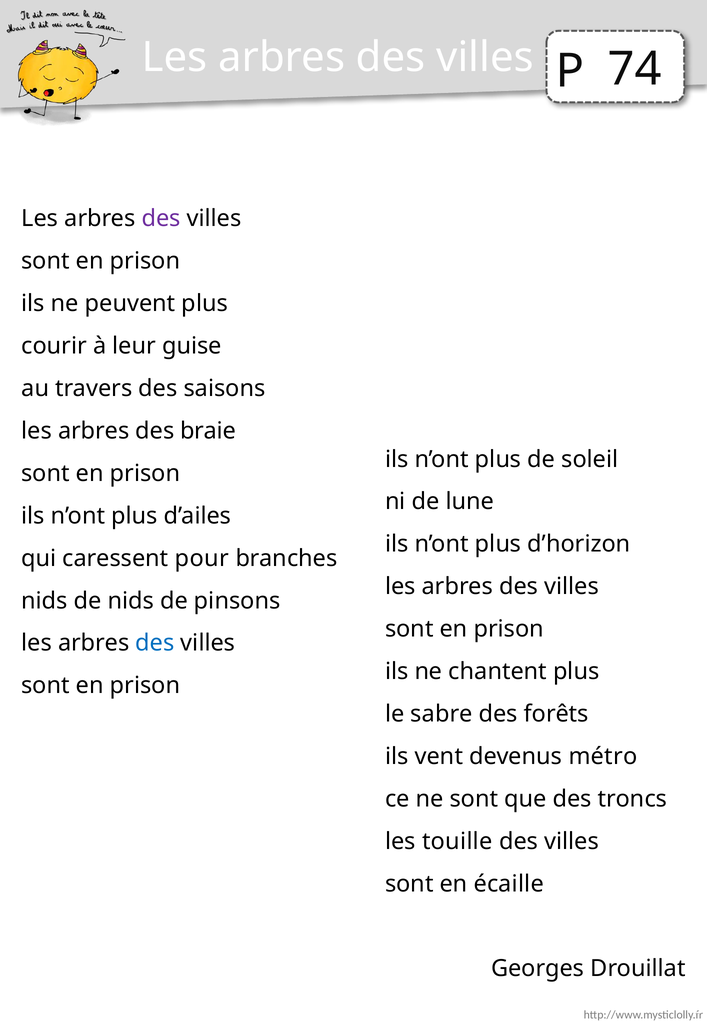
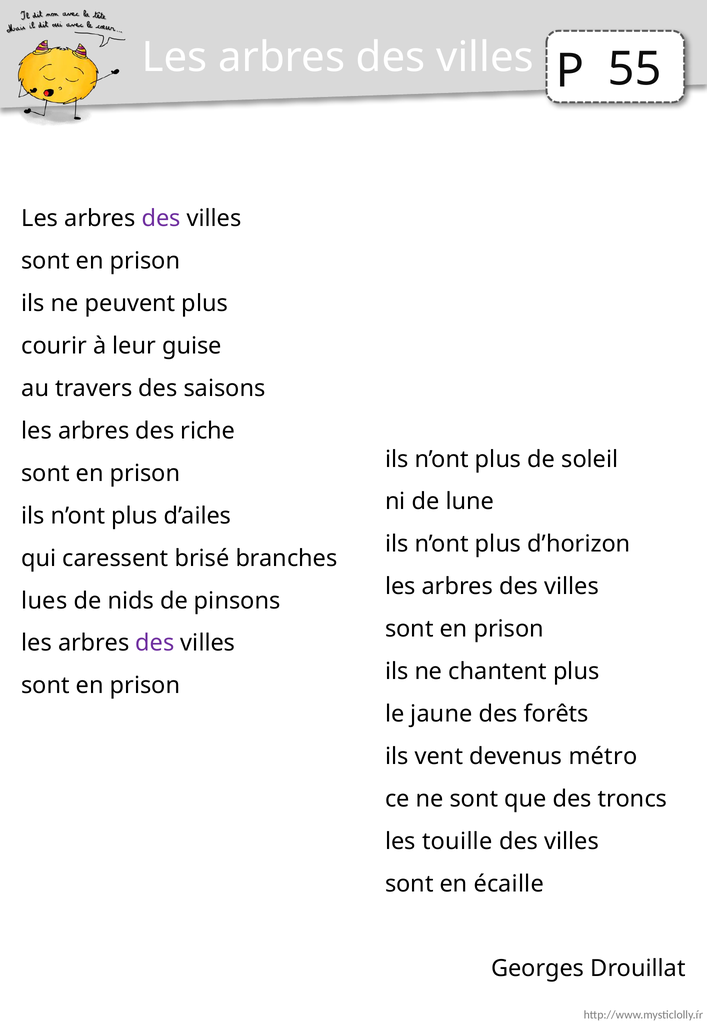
74: 74 -> 55
braie: braie -> riche
pour: pour -> brisé
nids at (44, 600): nids -> lues
des at (155, 643) colour: blue -> purple
sabre: sabre -> jaune
